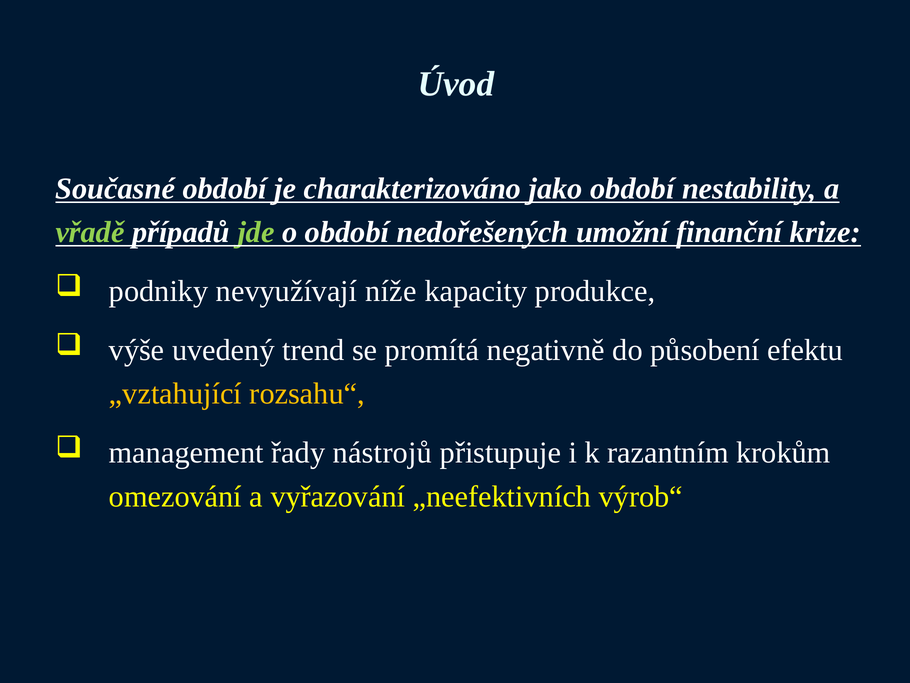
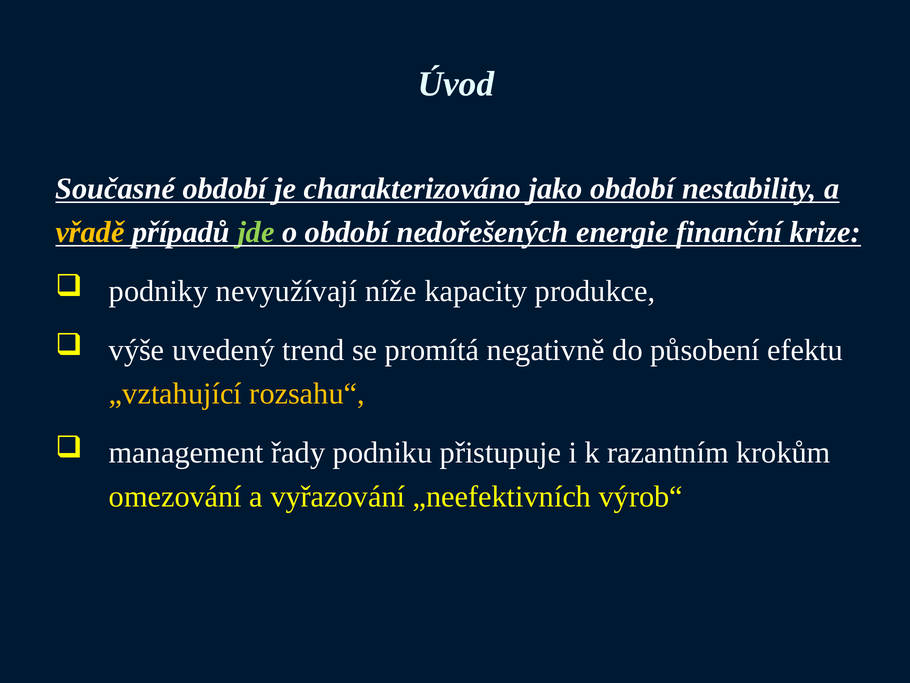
vřadě colour: light green -> yellow
umožní: umožní -> energie
nástrojů: nástrojů -> podniku
